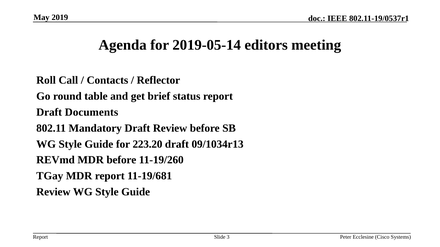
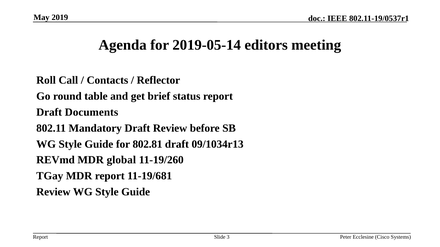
223.20: 223.20 -> 802.81
MDR before: before -> global
